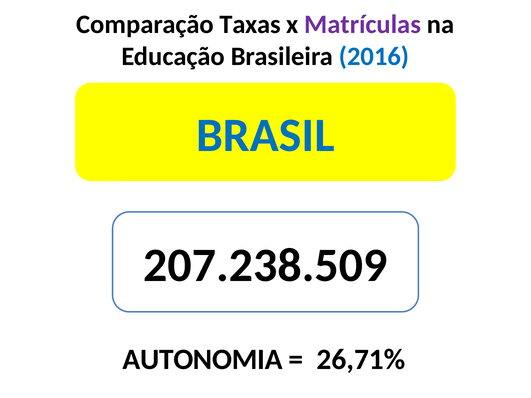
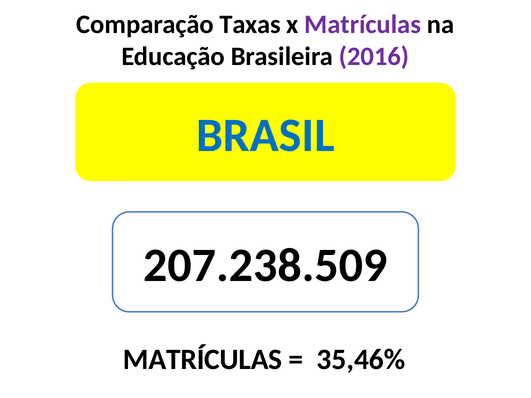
2016 colour: blue -> purple
AUTONOMIA at (203, 359): AUTONOMIA -> MATRÍCULAS
26,71%: 26,71% -> 35,46%
